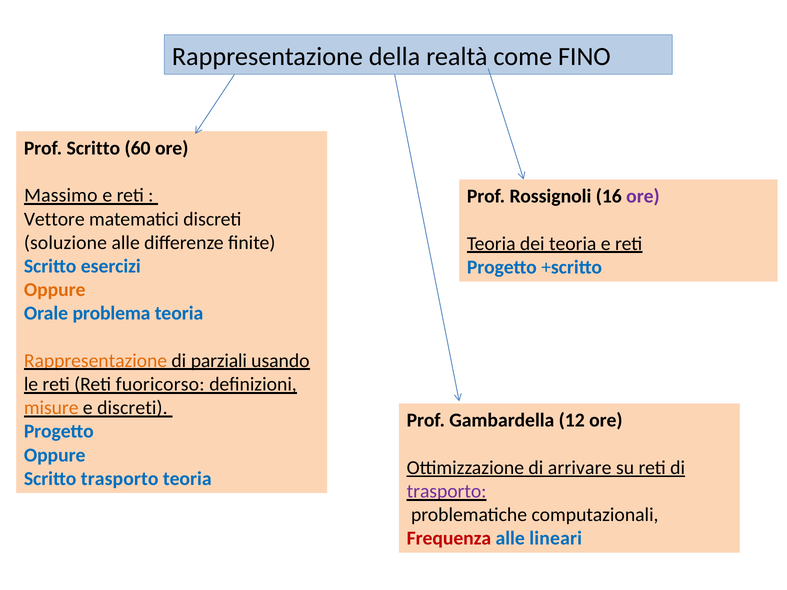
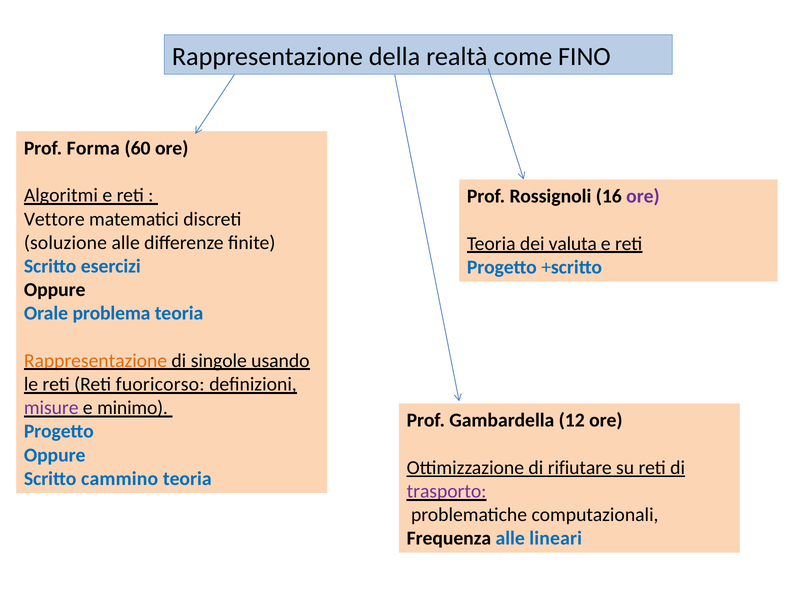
Prof Scritto: Scritto -> Forma
Massimo: Massimo -> Algoritmi
dei teoria: teoria -> valuta
Oppure at (55, 290) colour: orange -> black
parziali: parziali -> singole
misure colour: orange -> purple
e discreti: discreti -> minimo
arrivare: arrivare -> rifiutare
Scritto trasporto: trasporto -> cammino
Frequenza colour: red -> black
